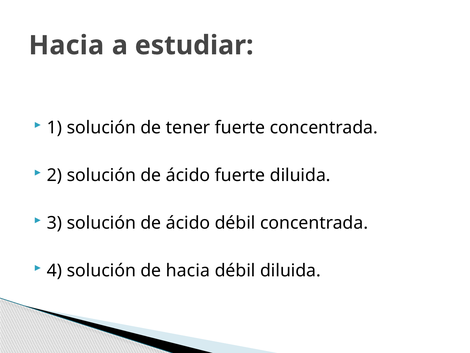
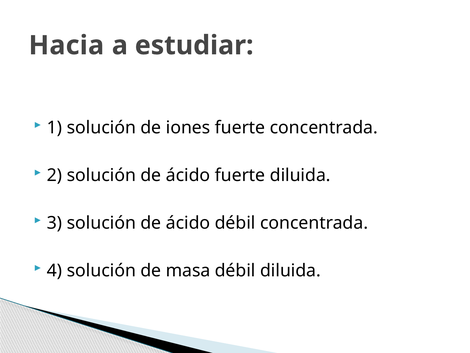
tener: tener -> iones
de hacia: hacia -> masa
